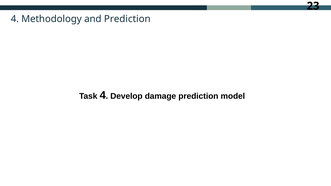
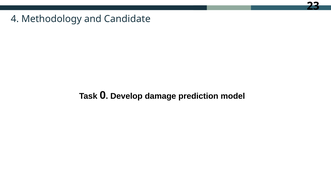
and Prediction: Prediction -> Candidate
Task 4: 4 -> 0
